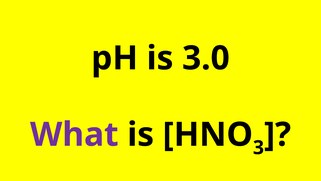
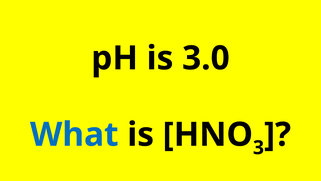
What colour: purple -> blue
